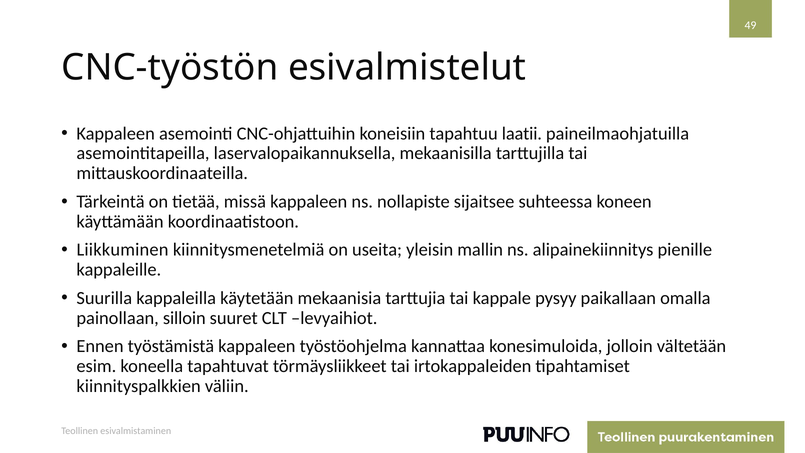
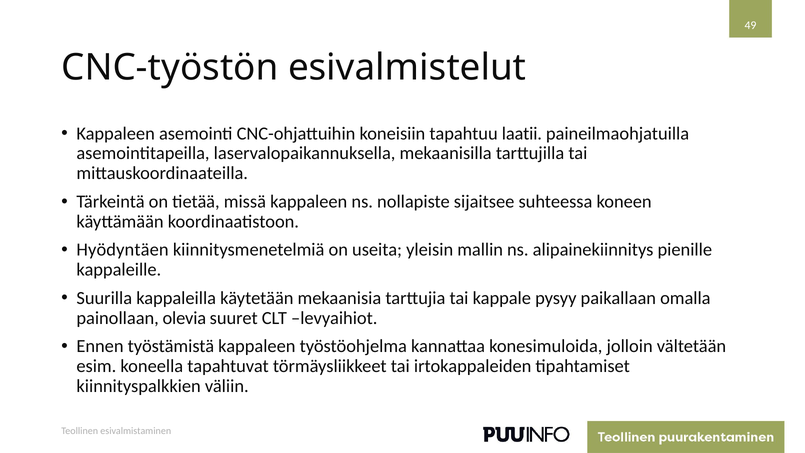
Liikkuminen: Liikkuminen -> Hyödyntäen
silloin: silloin -> olevia
